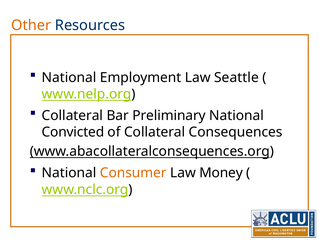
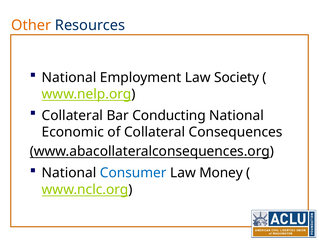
Seattle: Seattle -> Society
Preliminary: Preliminary -> Conducting
Convicted: Convicted -> Economic
Consumer colour: orange -> blue
